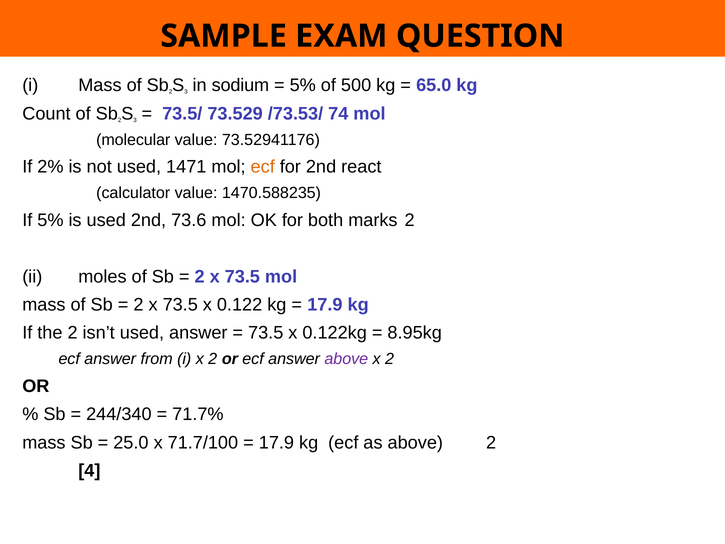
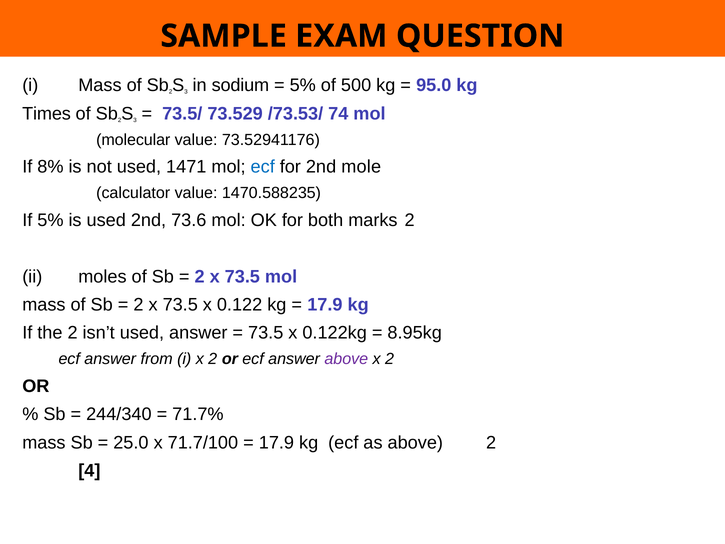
65.0: 65.0 -> 95.0
Count: Count -> Times
2%: 2% -> 8%
ecf at (263, 167) colour: orange -> blue
react: react -> mole
